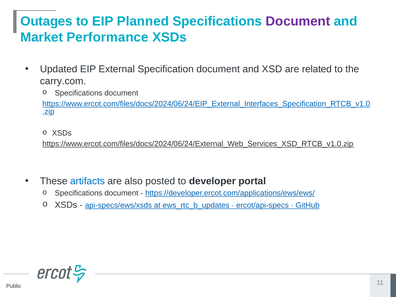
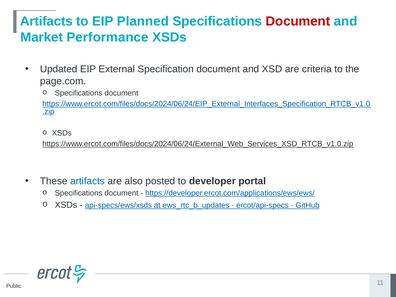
Outages at (46, 21): Outages -> Artifacts
Document at (298, 21) colour: purple -> red
related: related -> criteria
carry.com: carry.com -> page.com
